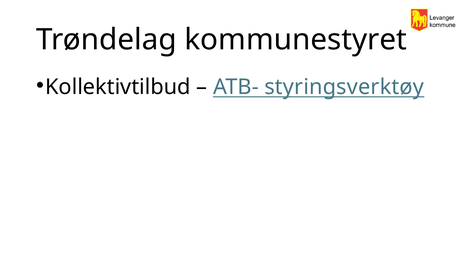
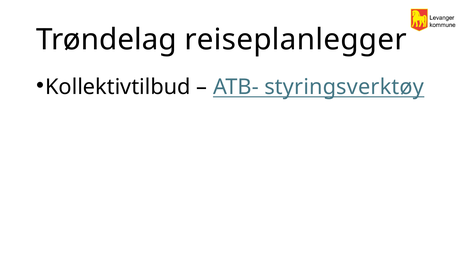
kommunestyret: kommunestyret -> reiseplanlegger
